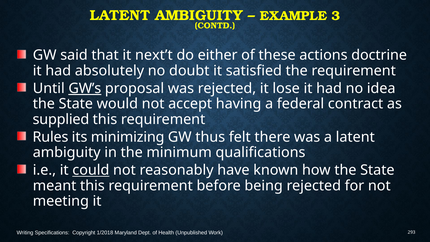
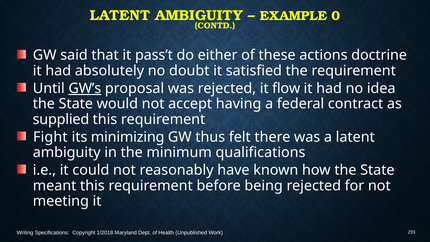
3: 3 -> 0
next’t: next’t -> pass’t
lose: lose -> flow
Rules: Rules -> Fight
could underline: present -> none
